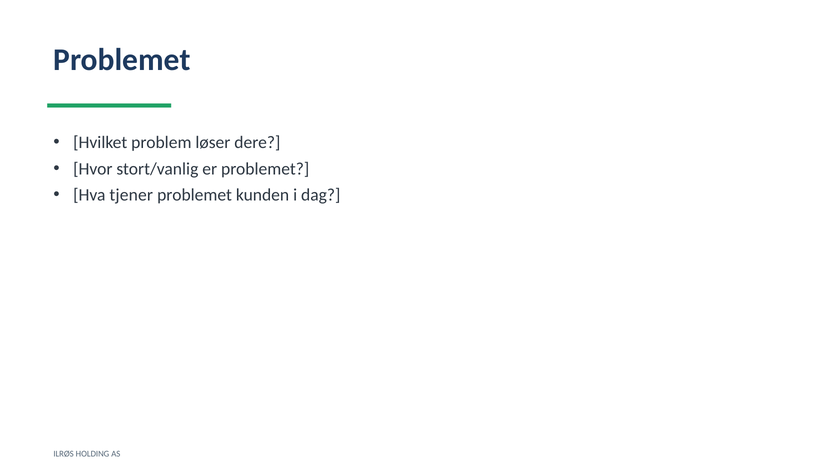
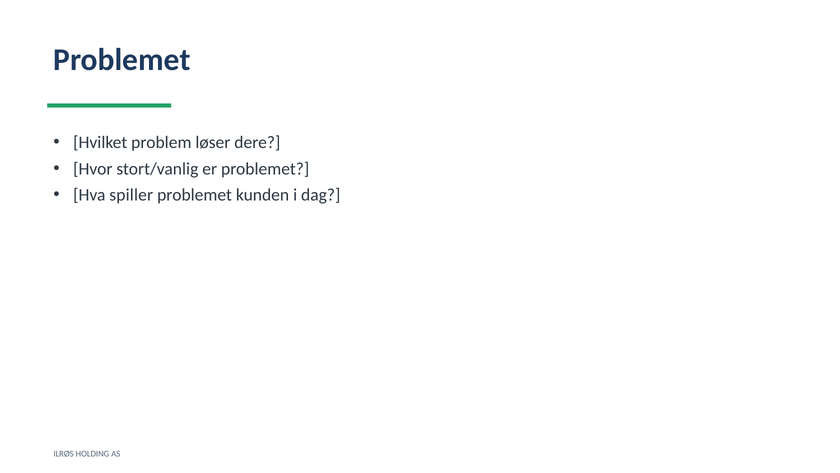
tjener: tjener -> spiller
